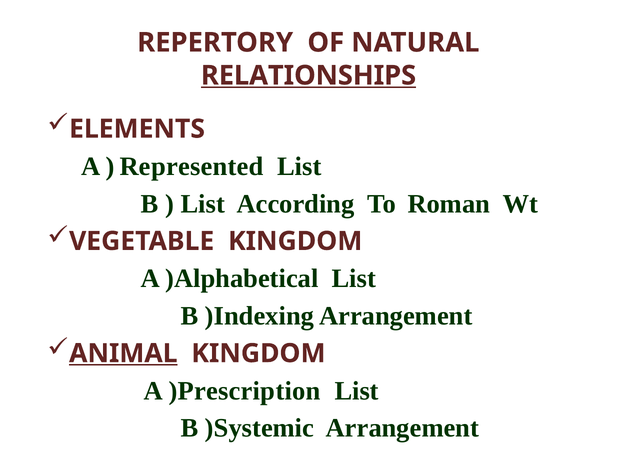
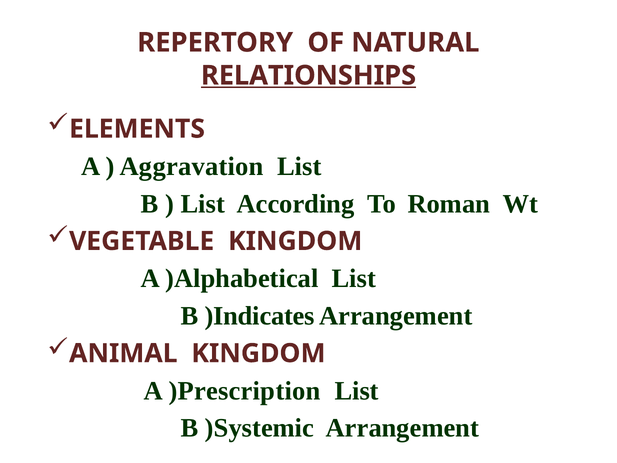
Represented: Represented -> Aggravation
)Indexing: )Indexing -> )Indicates
ANIMAL underline: present -> none
